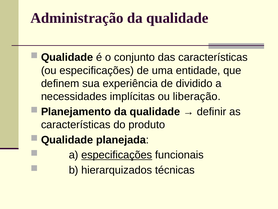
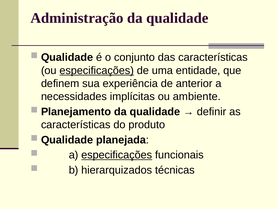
especificações at (97, 70) underline: none -> present
dividido: dividido -> anterior
liberação: liberação -> ambiente
